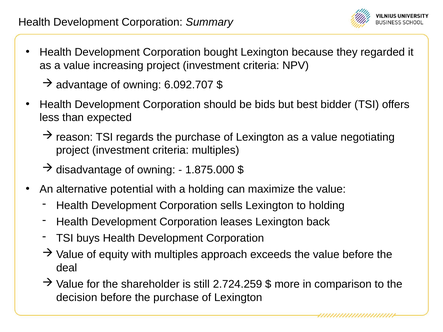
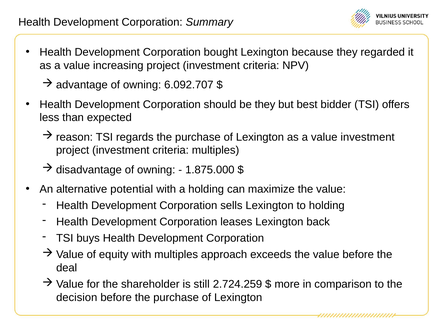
be bids: bids -> they
value negotiating: negotiating -> investment
